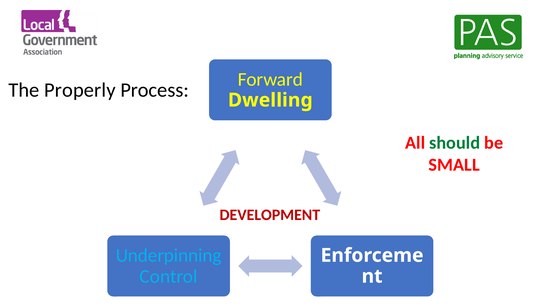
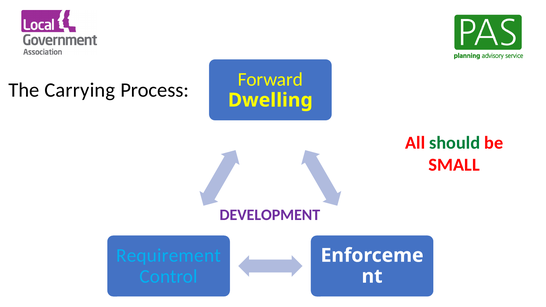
Properly: Properly -> Carrying
DEVELOPMENT colour: red -> purple
Underpinning: Underpinning -> Requirement
